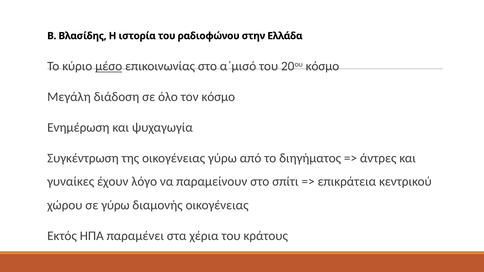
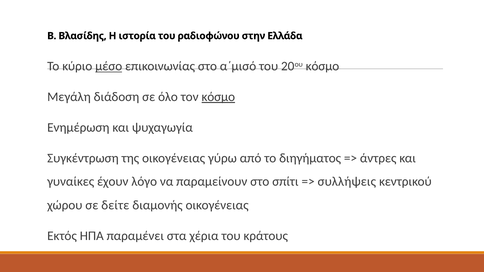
κόσμο at (218, 97) underline: none -> present
επικράτεια: επικράτεια -> συλλήψεις
σε γύρω: γύρω -> δείτε
